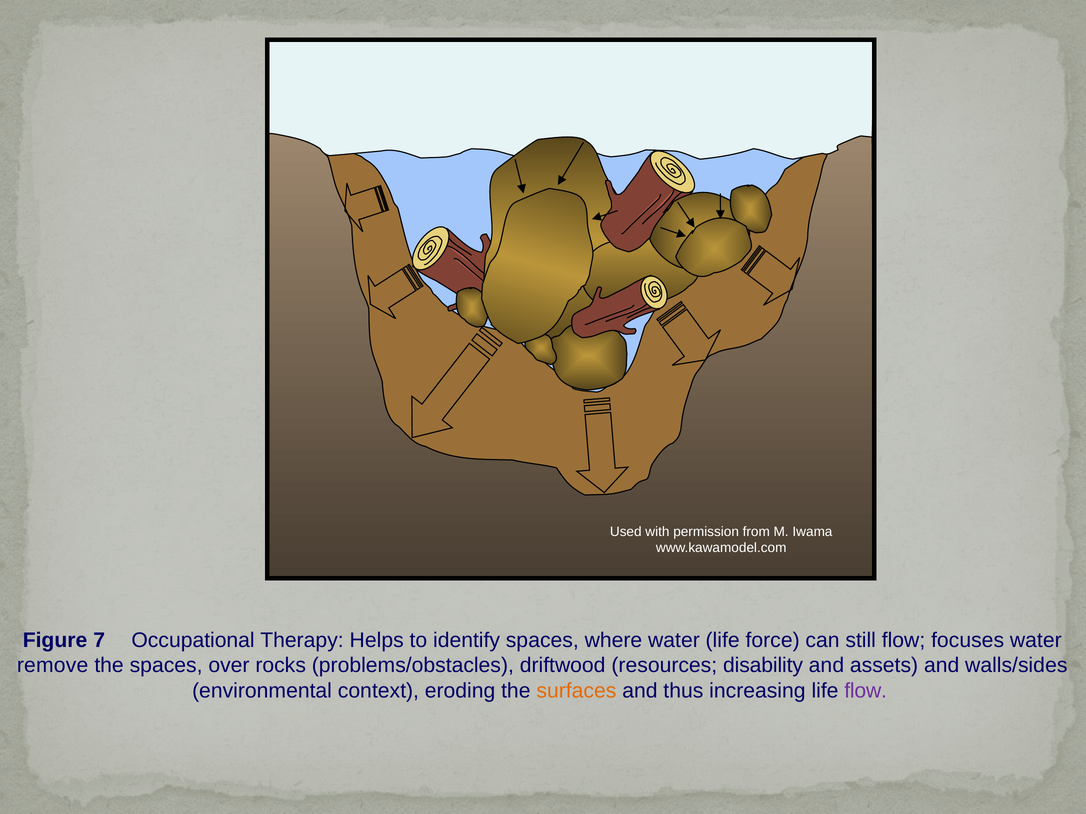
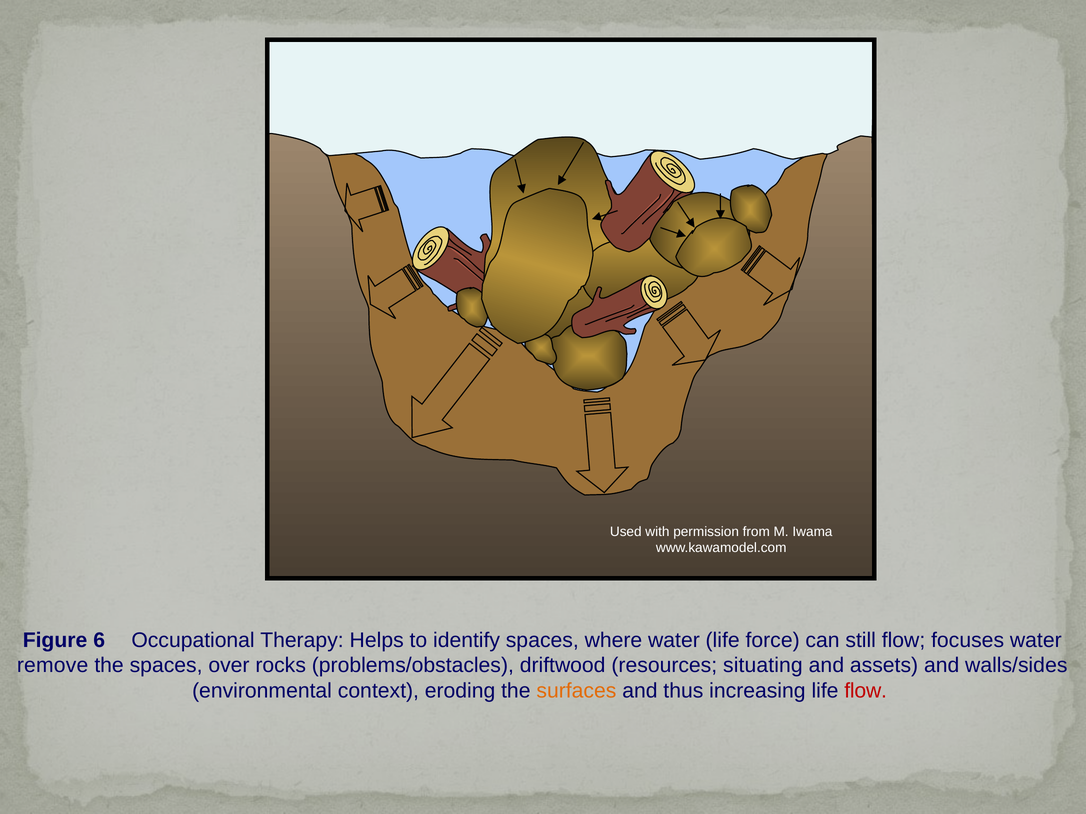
7: 7 -> 6
disability: disability -> situating
flow at (866, 691) colour: purple -> red
